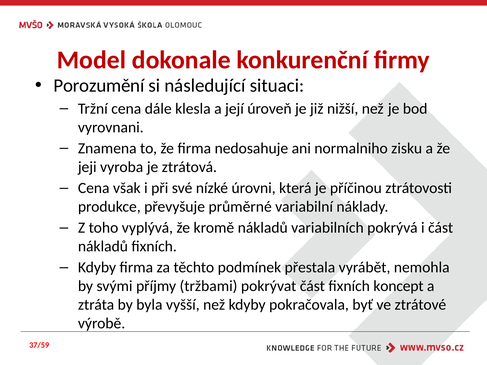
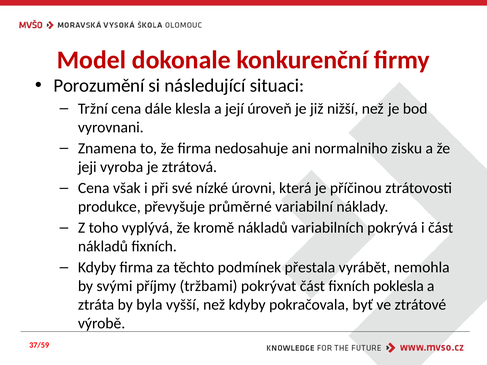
koncept: koncept -> poklesla
